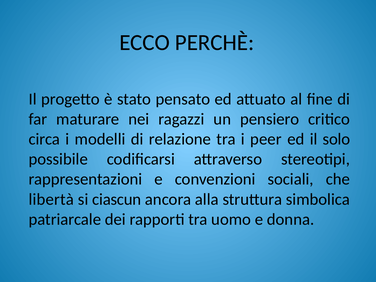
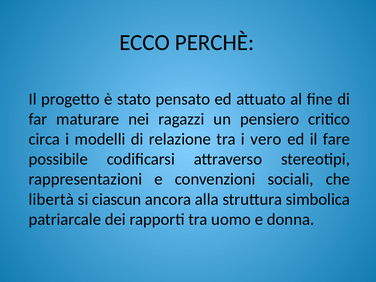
peer: peer -> vero
solo: solo -> fare
